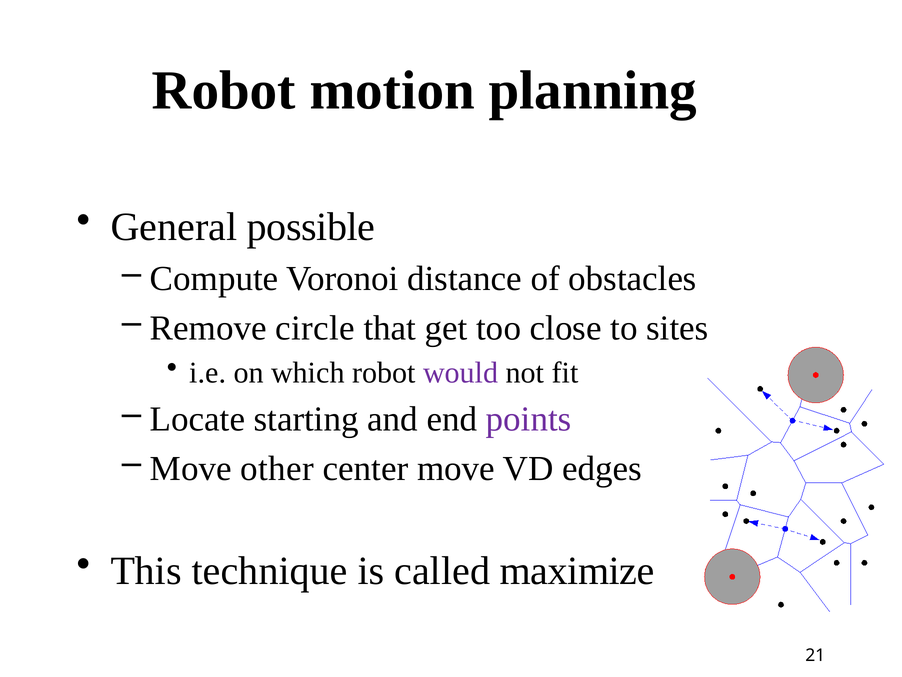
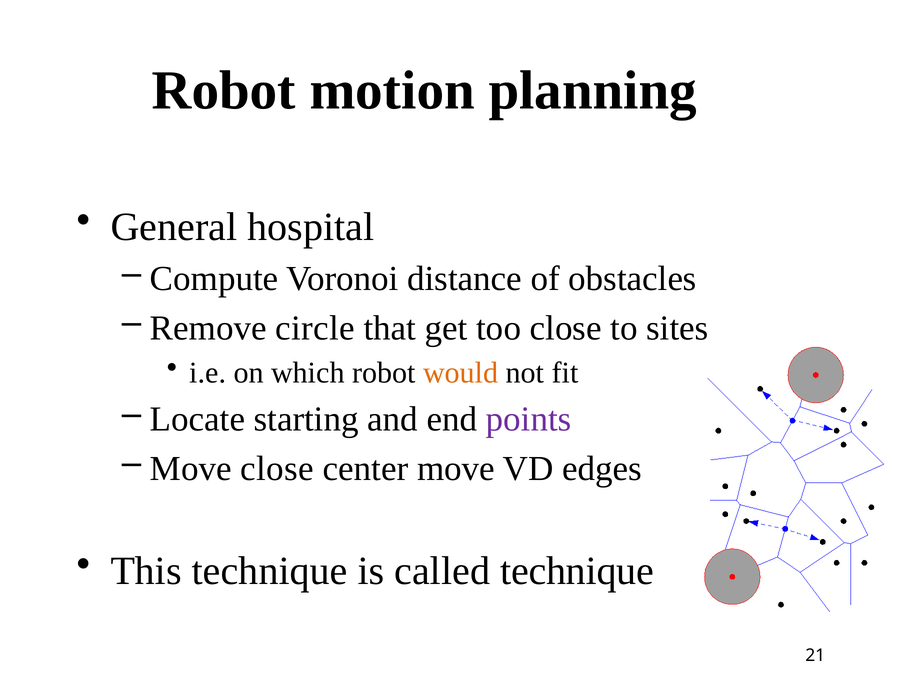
possible: possible -> hospital
would colour: purple -> orange
Move other: other -> close
called maximize: maximize -> technique
